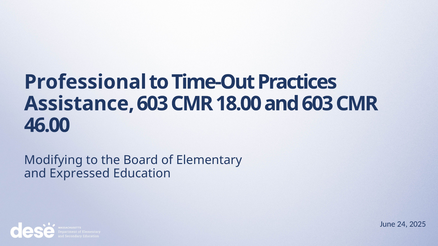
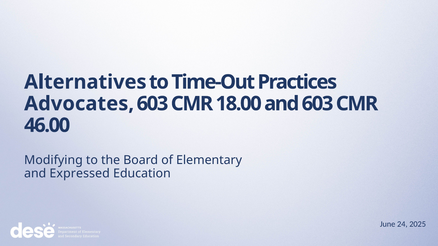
Professional: Professional -> Alternatives
Assistance: Assistance -> Advocates
